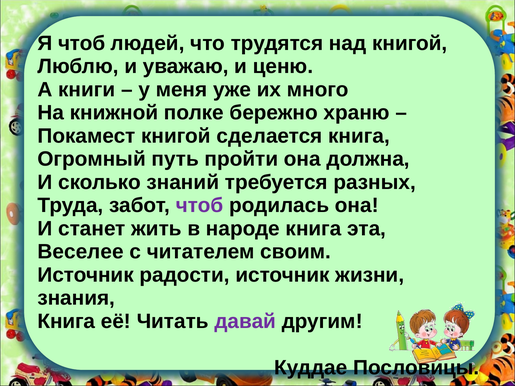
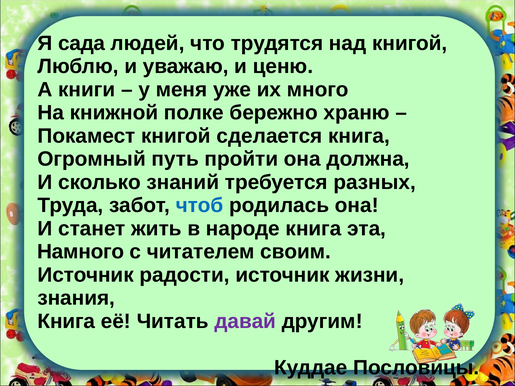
Я чтоб: чтоб -> сада
чтоб at (200, 206) colour: purple -> blue
Веселее: Веселее -> Намного
